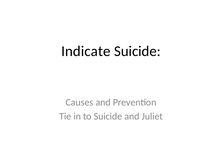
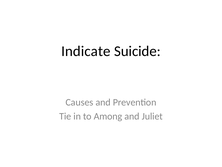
to Suicide: Suicide -> Among
